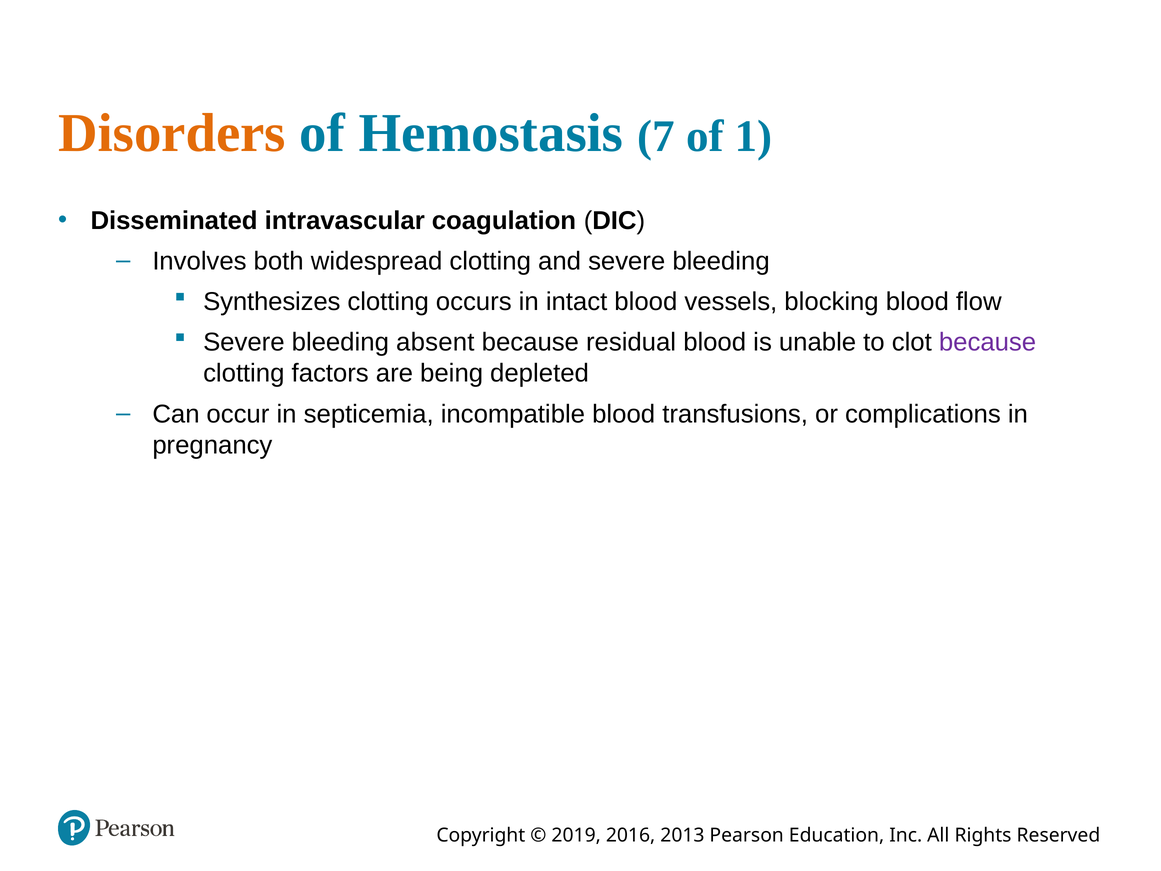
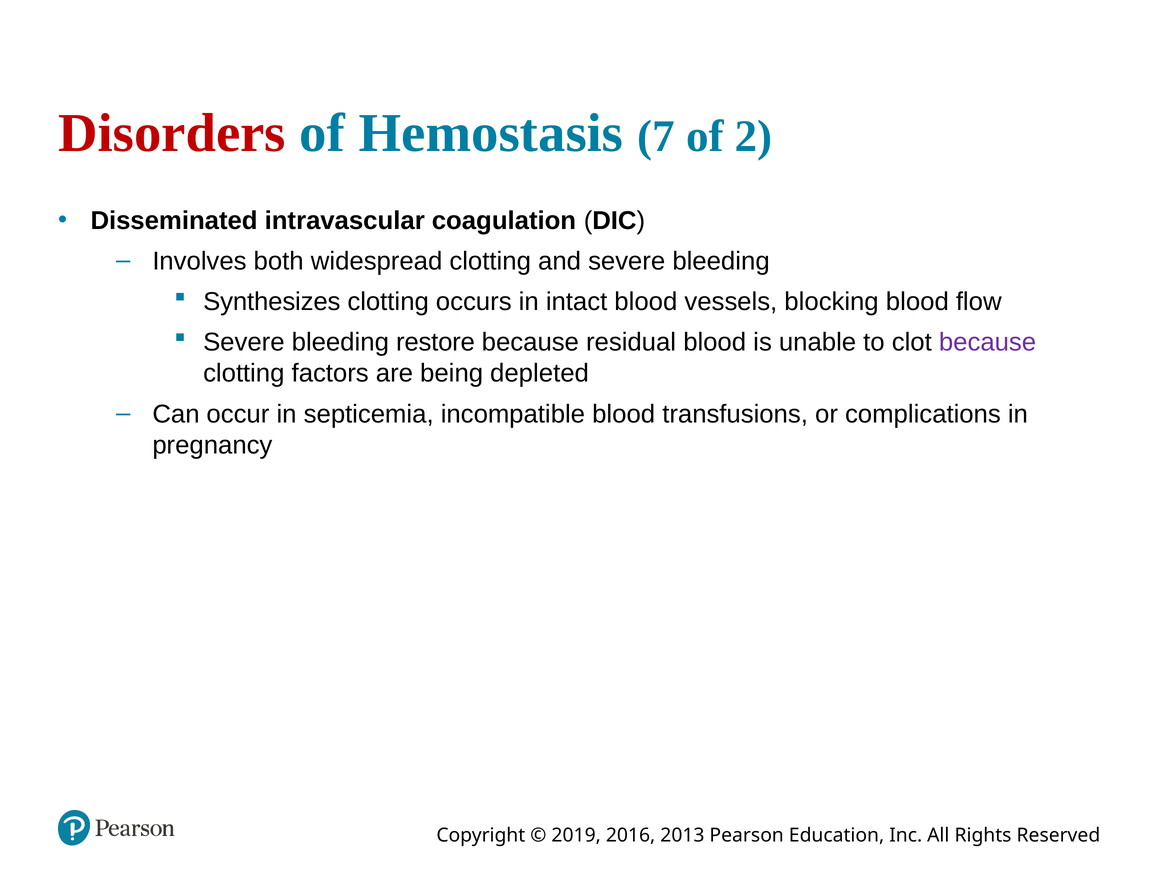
Disorders colour: orange -> red
1: 1 -> 2
absent: absent -> restore
